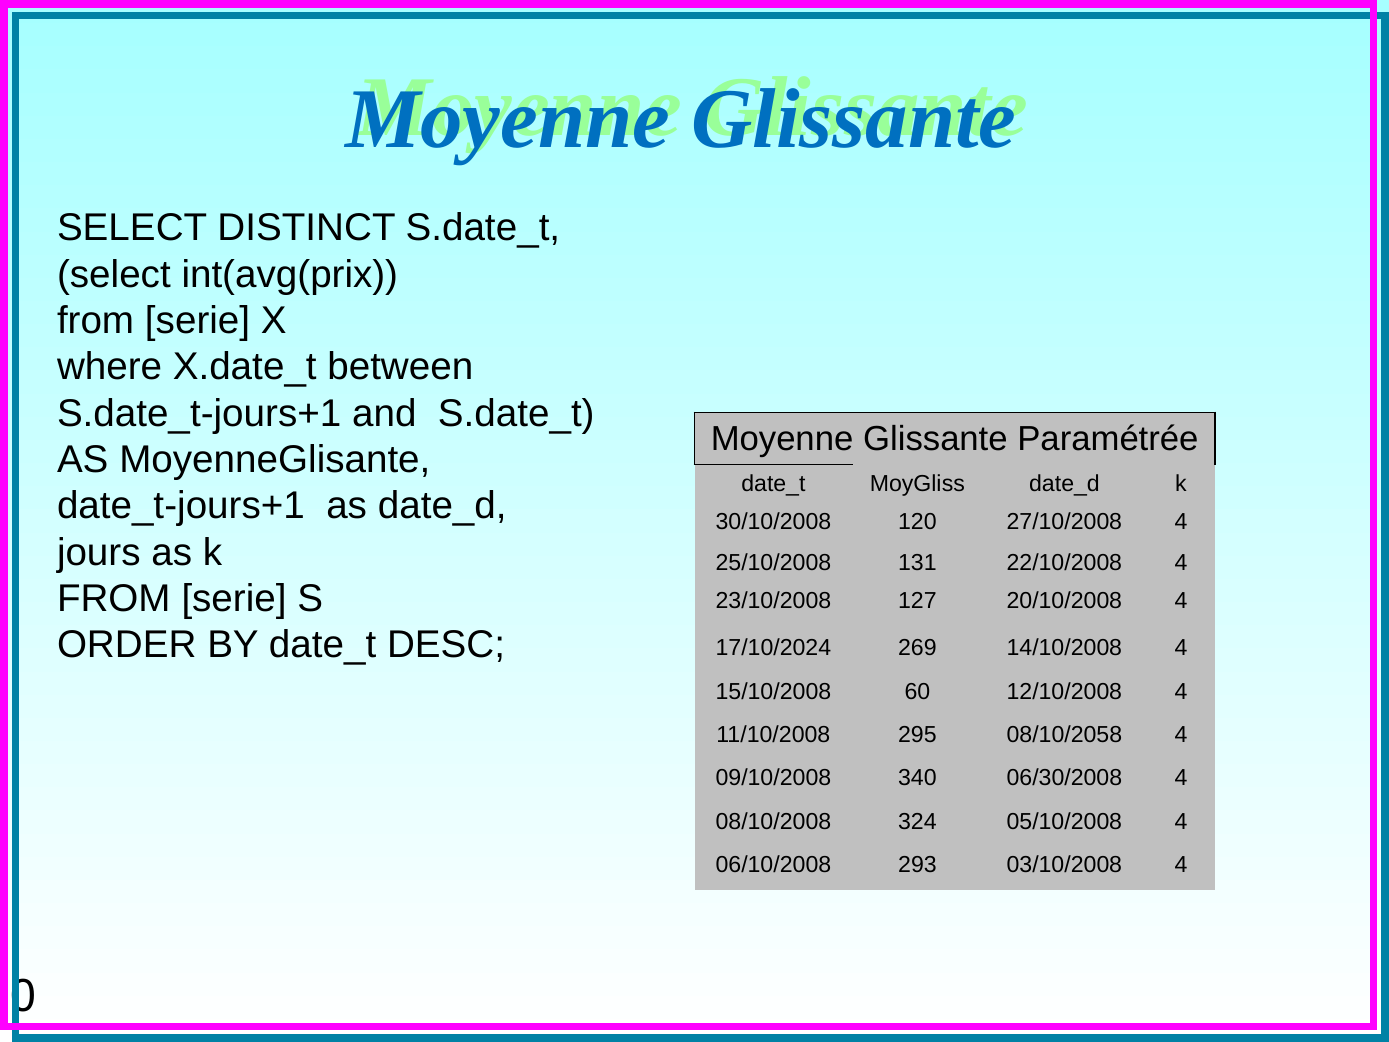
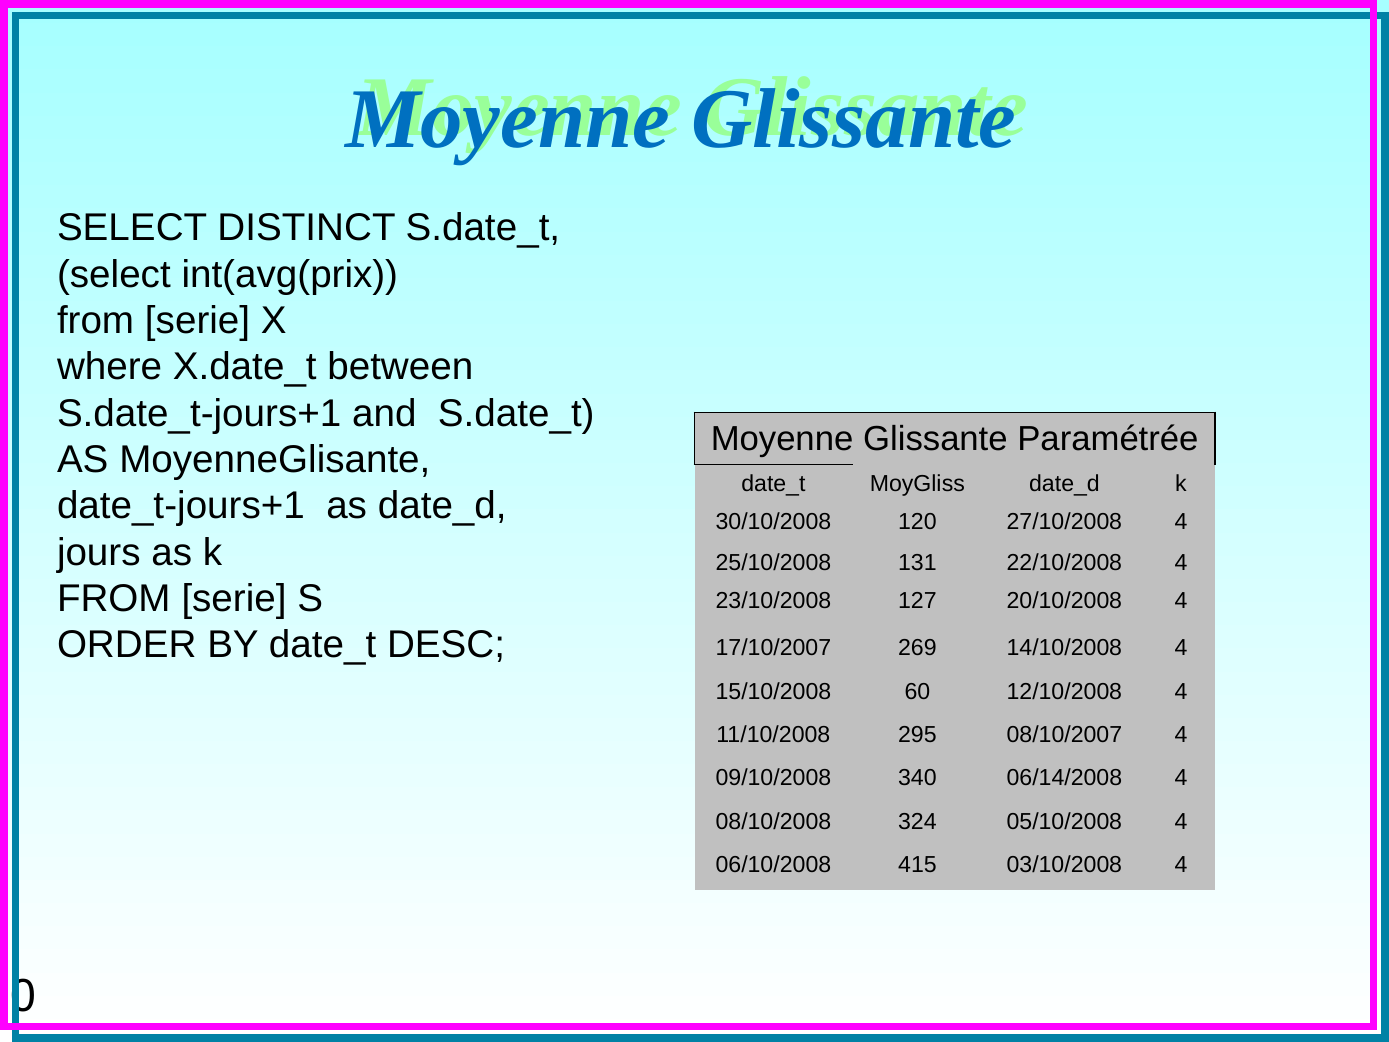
17/10/2024: 17/10/2024 -> 17/10/2007
08/10/2058: 08/10/2058 -> 08/10/2007
06/30/2008: 06/30/2008 -> 06/14/2008
293: 293 -> 415
